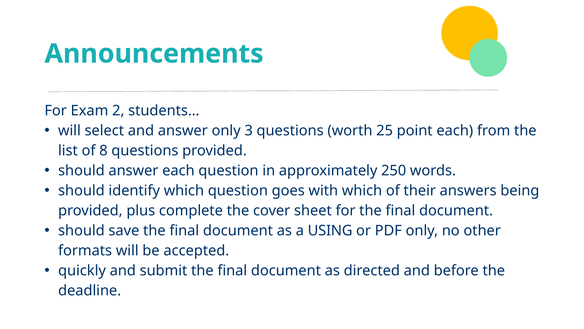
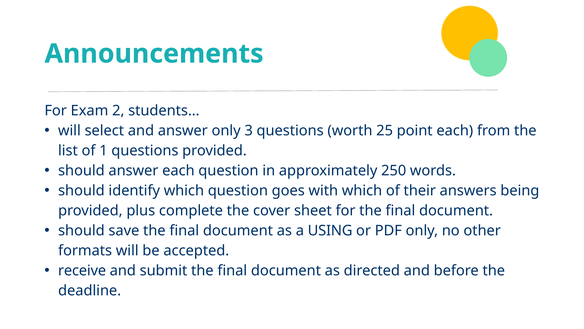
8: 8 -> 1
quickly: quickly -> receive
